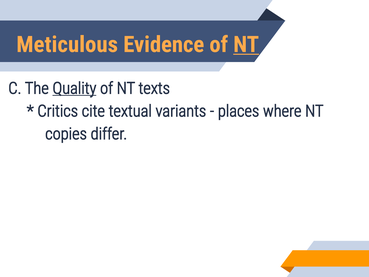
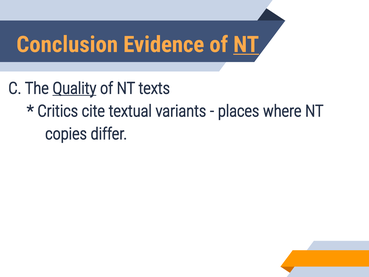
Meticulous: Meticulous -> Conclusion
